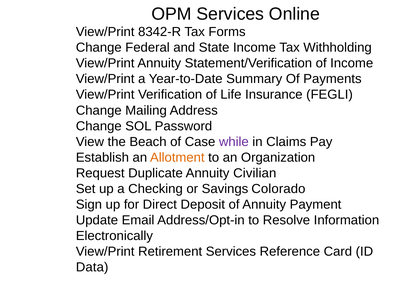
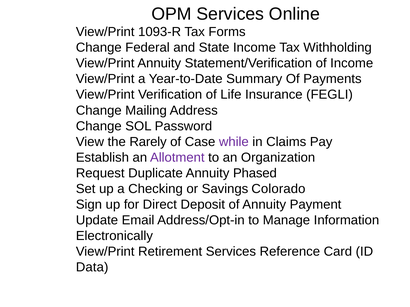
8342-R: 8342-R -> 1093-R
Beach: Beach -> Rarely
Allotment colour: orange -> purple
Civilian: Civilian -> Phased
Resolve: Resolve -> Manage
